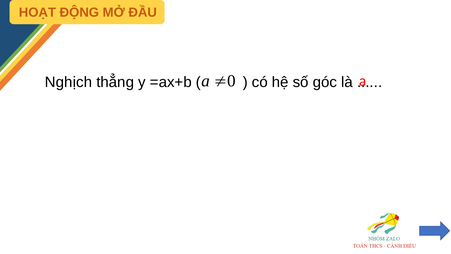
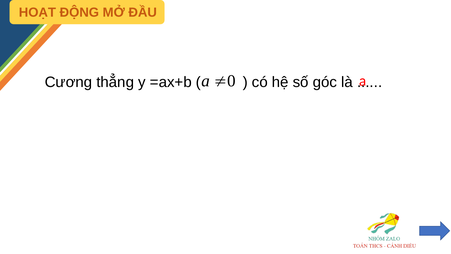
Nghịch: Nghịch -> Cương
